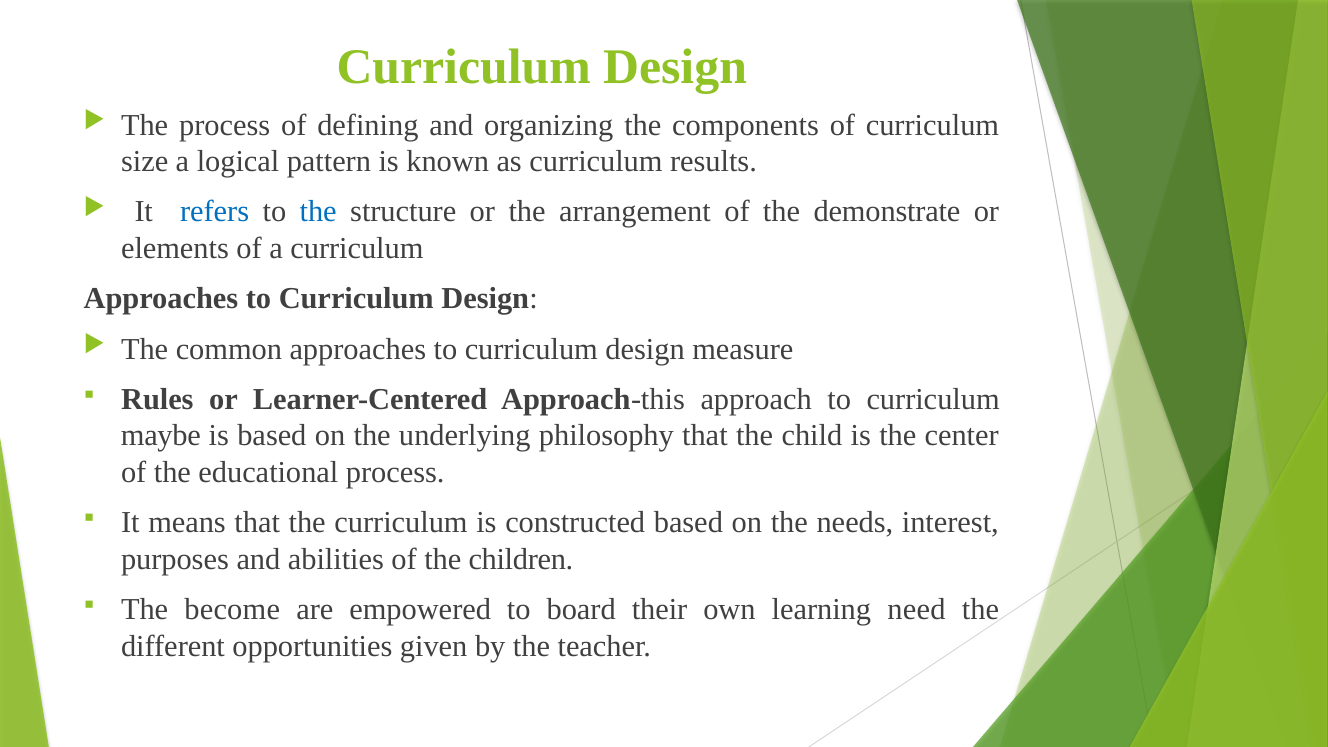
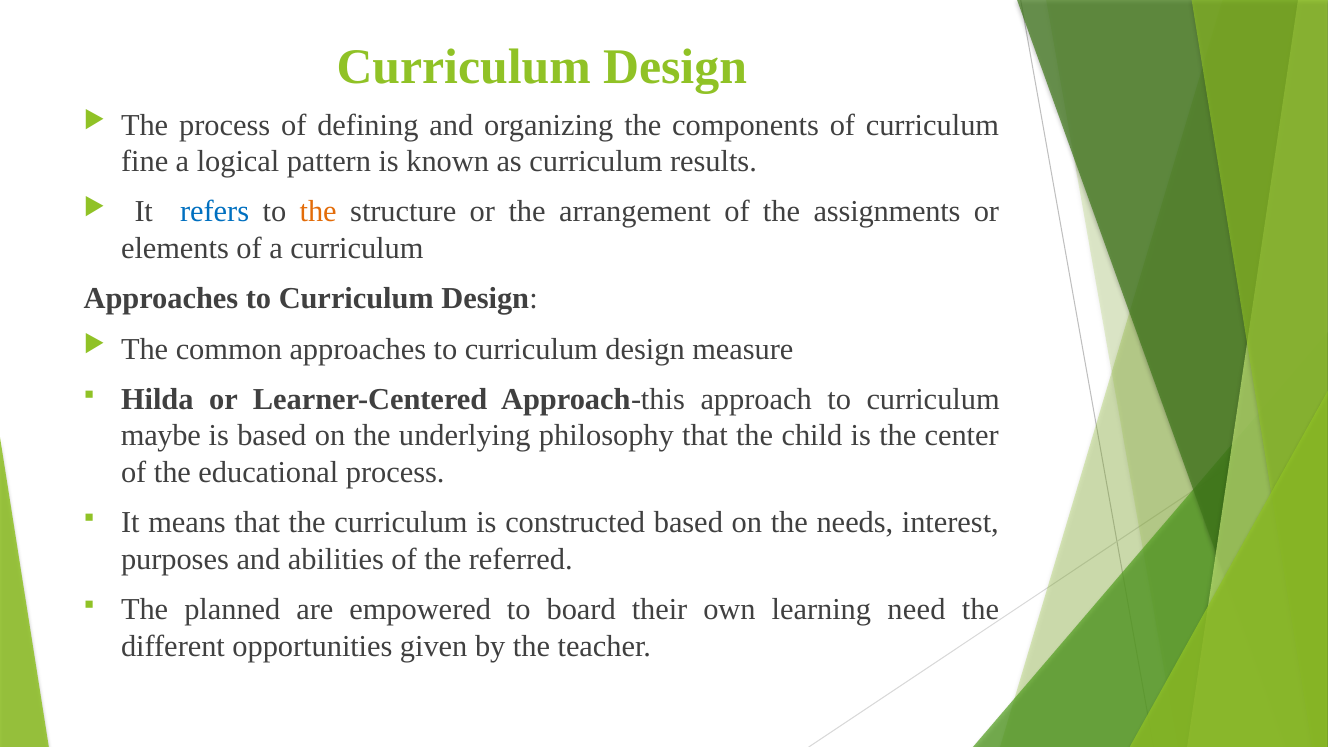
size: size -> fine
the at (318, 212) colour: blue -> orange
demonstrate: demonstrate -> assignments
Rules: Rules -> Hilda
children: children -> referred
become: become -> planned
